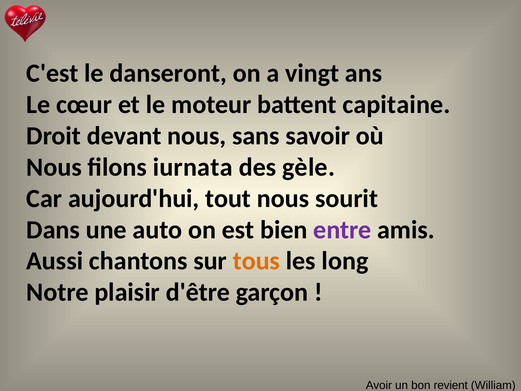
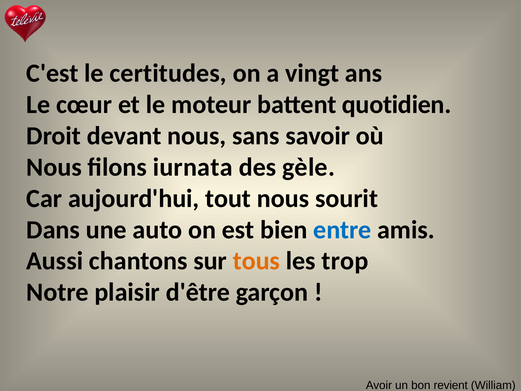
danseront: danseront -> certitudes
capitaine: capitaine -> quotidien
entre colour: purple -> blue
long: long -> trop
